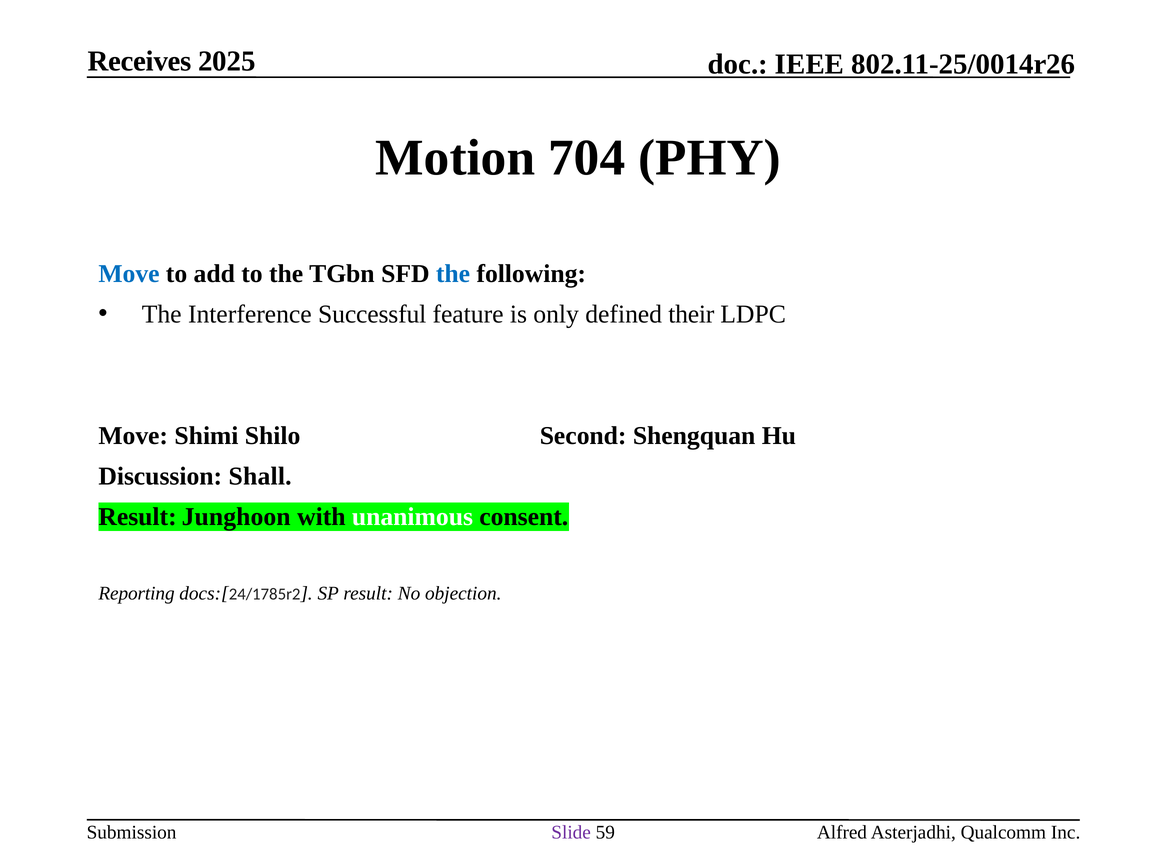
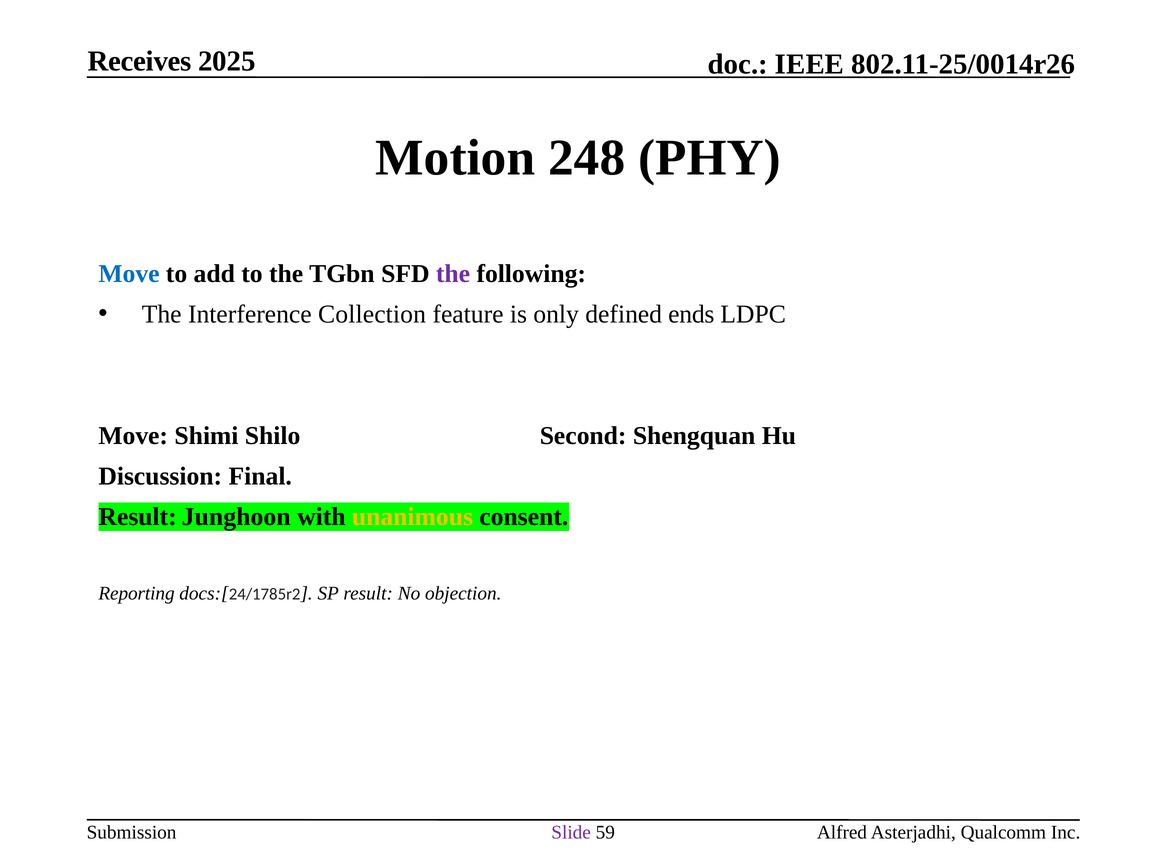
704: 704 -> 248
the at (453, 274) colour: blue -> purple
Successful: Successful -> Collection
their: their -> ends
Shall: Shall -> Final
unanimous colour: white -> yellow
